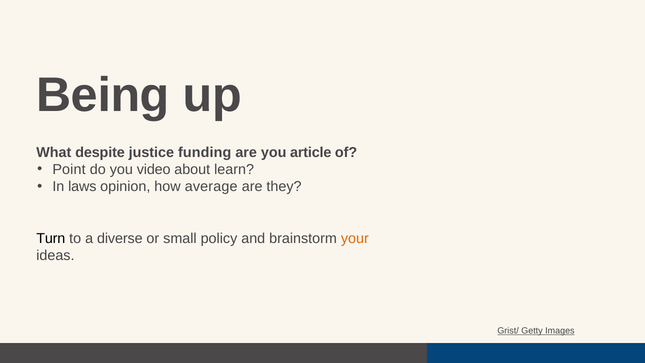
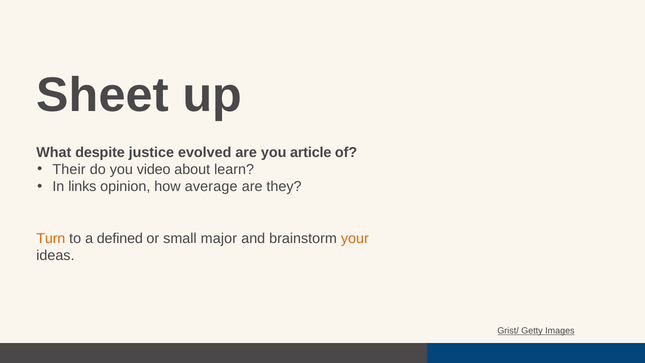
Being: Being -> Sheet
funding: funding -> evolved
Point: Point -> Their
laws: laws -> links
Turn colour: black -> orange
diverse: diverse -> defined
policy: policy -> major
